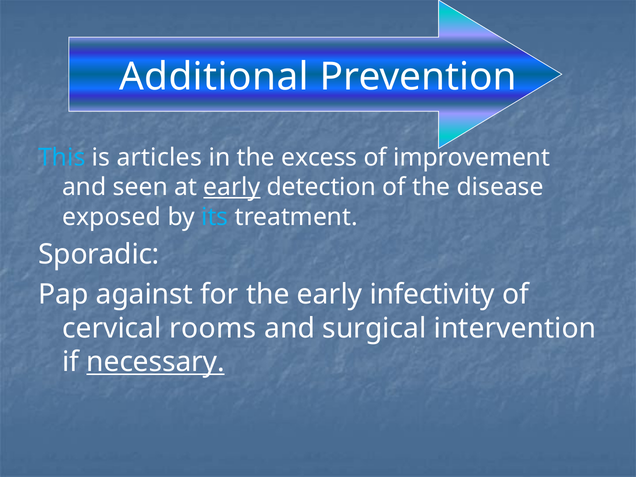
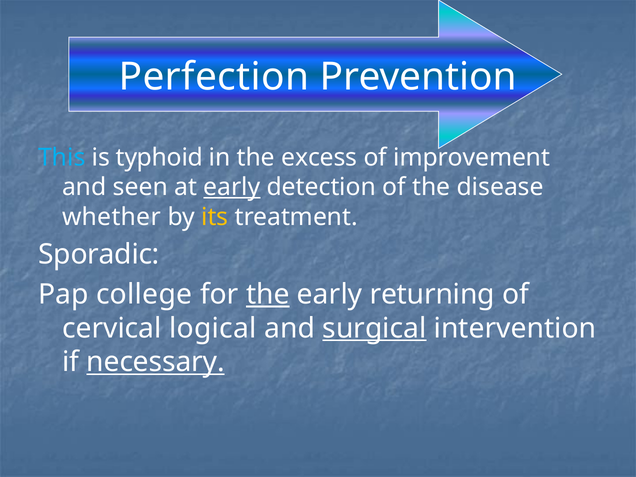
Additional: Additional -> Perfection
articles: articles -> typhoid
exposed: exposed -> whether
its colour: light blue -> yellow
against: against -> college
the at (268, 294) underline: none -> present
infectivity: infectivity -> returning
rooms: rooms -> logical
surgical underline: none -> present
